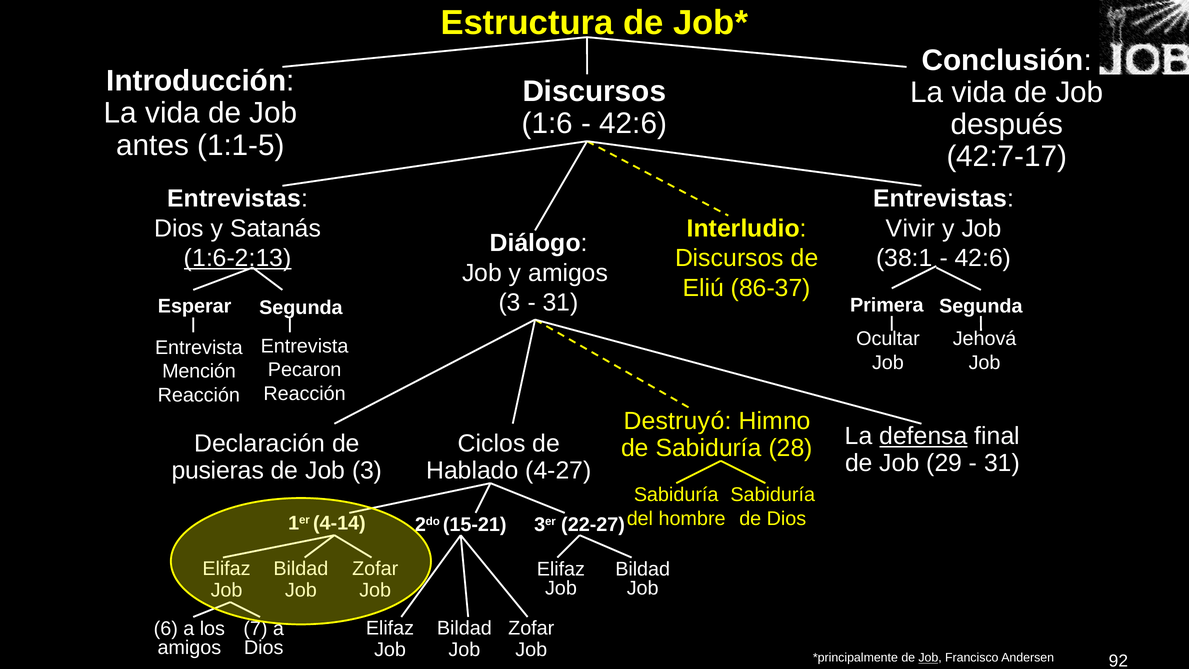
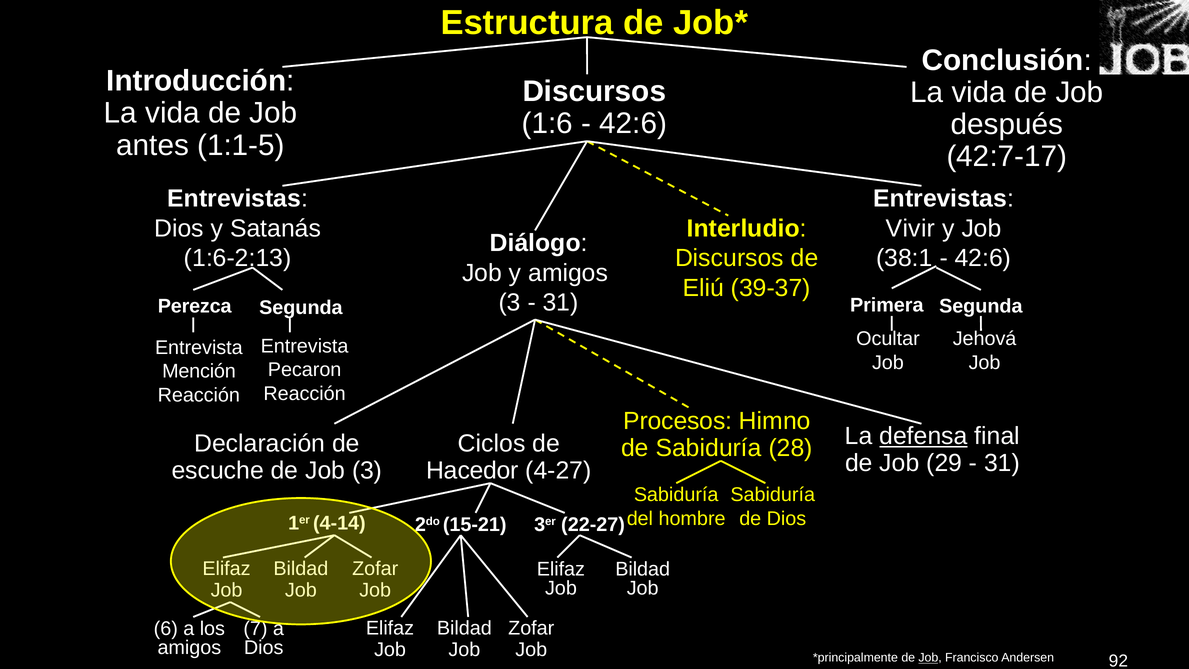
1:6-2:13 underline: present -> none
86-37: 86-37 -> 39-37
Esperar: Esperar -> Perezca
Destruyó: Destruyó -> Procesos
pusieras: pusieras -> escuche
Hablado: Hablado -> Hacedor
